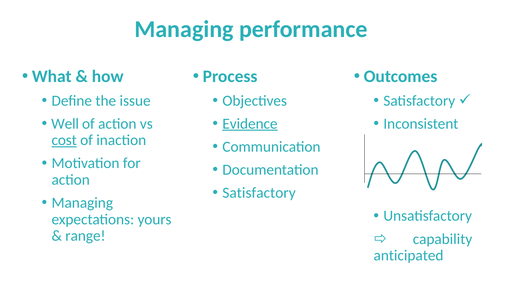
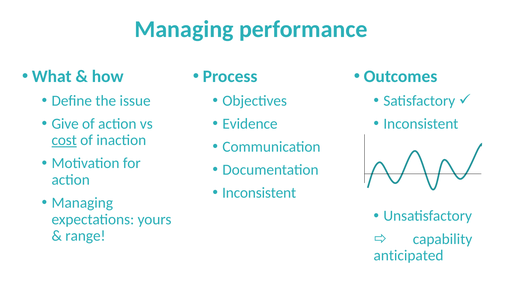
Well: Well -> Give
Evidence underline: present -> none
Satisfactory at (259, 193): Satisfactory -> Inconsistent
